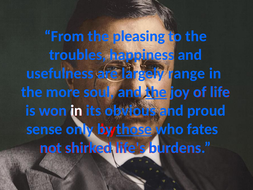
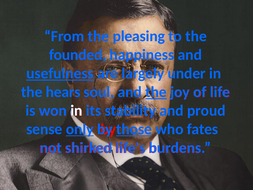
troubles: troubles -> founded
usefulness underline: none -> present
range: range -> under
more: more -> hears
obvious: obvious -> stability
only underline: none -> present
